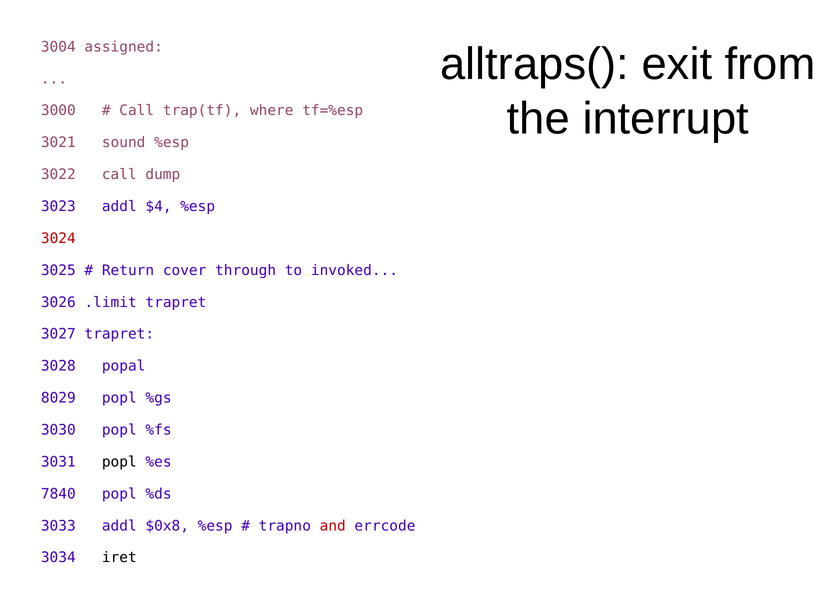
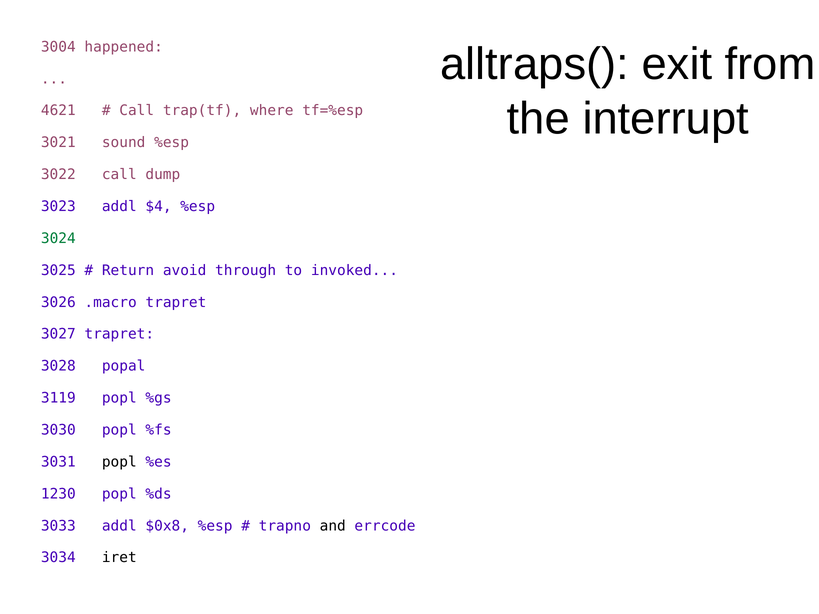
assigned: assigned -> happened
3000: 3000 -> 4621
3024 colour: red -> green
cover: cover -> avoid
.limit: .limit -> .macro
8029: 8029 -> 3119
7840: 7840 -> 1230
and colour: red -> black
